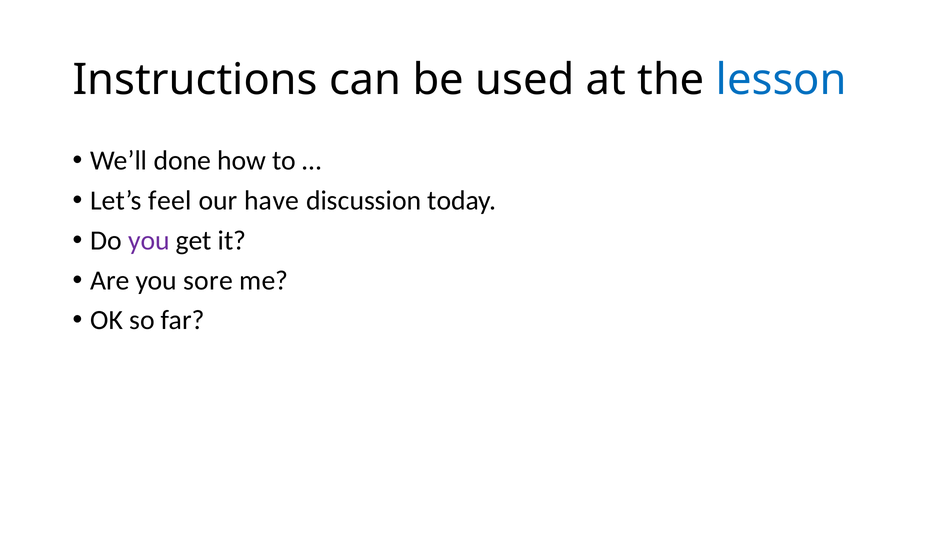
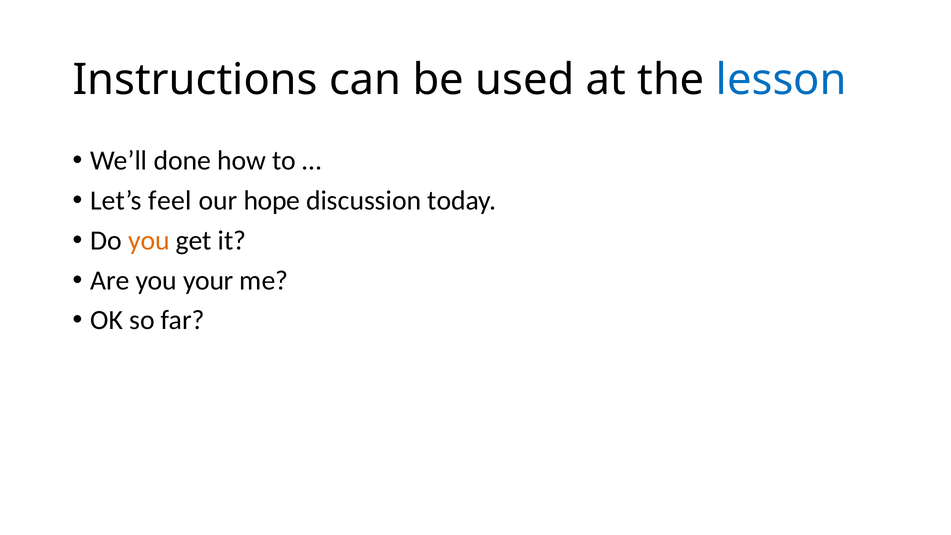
have: have -> hope
you at (149, 241) colour: purple -> orange
sore: sore -> your
